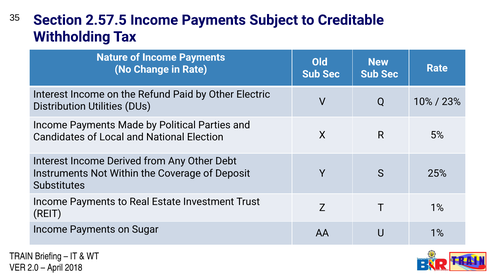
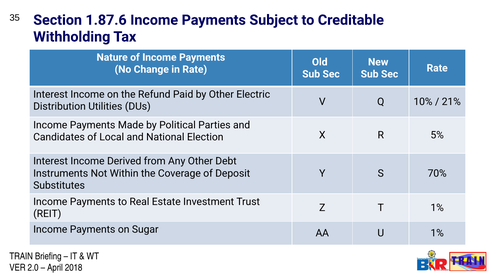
2.57.5: 2.57.5 -> 1.87.6
23%: 23% -> 21%
25%: 25% -> 70%
